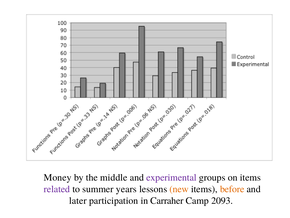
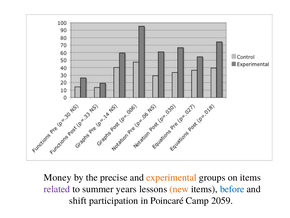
middle: middle -> precise
experimental colour: purple -> orange
before colour: orange -> blue
later: later -> shift
Carraher: Carraher -> Poincaré
2093: 2093 -> 2059
